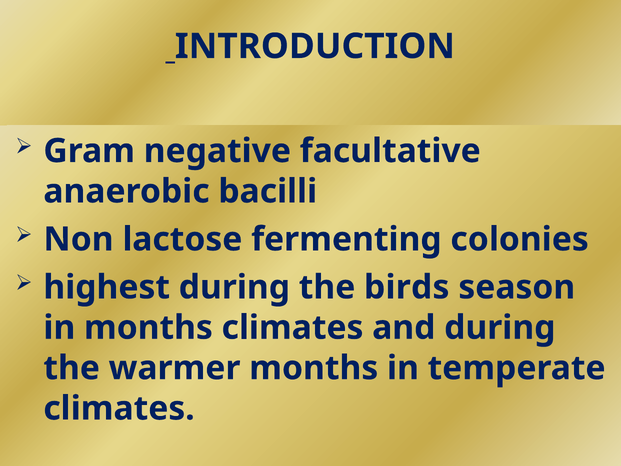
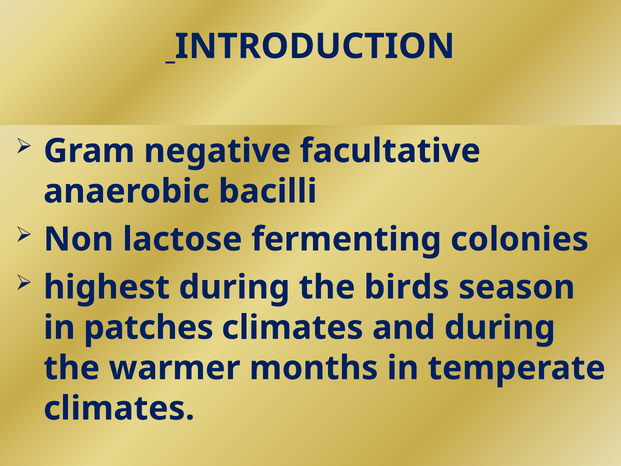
in months: months -> patches
